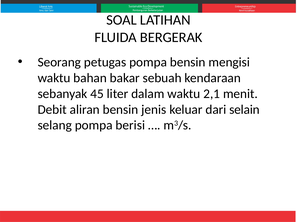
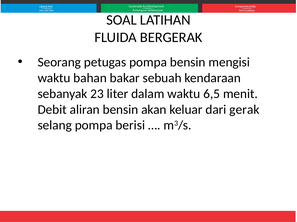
45: 45 -> 23
2,1: 2,1 -> 6,5
jenis: jenis -> akan
selain: selain -> gerak
